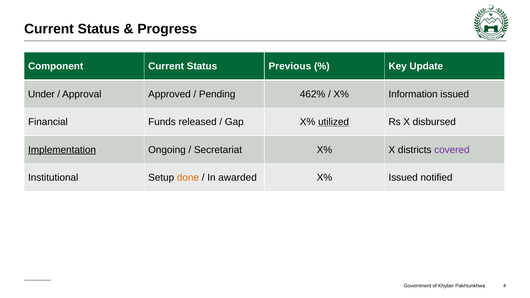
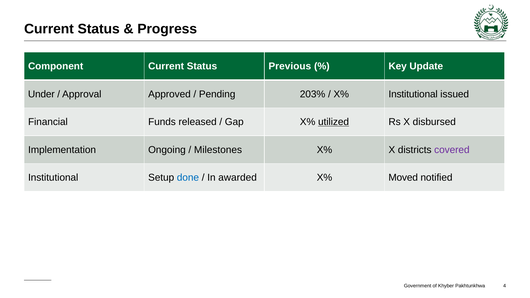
462%: 462% -> 203%
X% Information: Information -> Institutional
Implementation underline: present -> none
Secretariat: Secretariat -> Milestones
done colour: orange -> blue
X% Issued: Issued -> Moved
